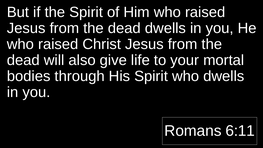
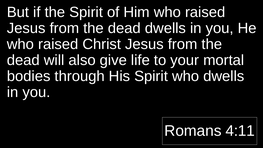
6:11: 6:11 -> 4:11
